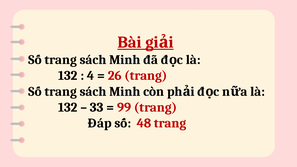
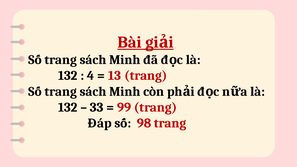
26: 26 -> 13
48: 48 -> 98
